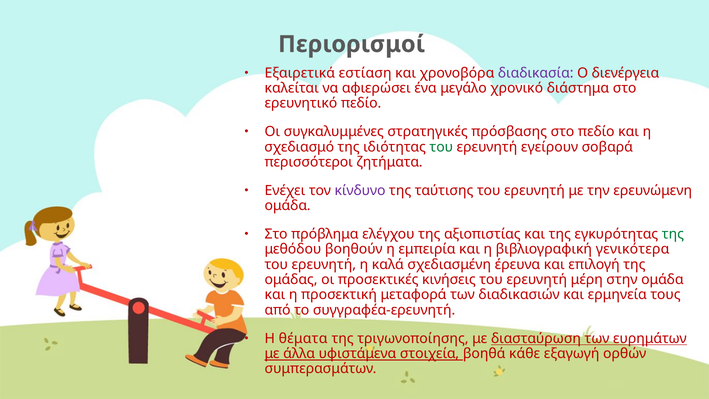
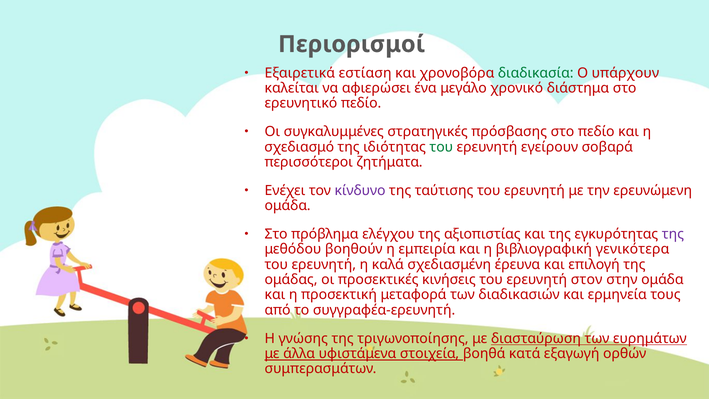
διαδικασία colour: purple -> green
διενέργεια: διενέργεια -> υπάρχουν
της at (673, 234) colour: green -> purple
μέρη: μέρη -> στον
θέματα: θέματα -> γνώσης
κάθε: κάθε -> κατά
